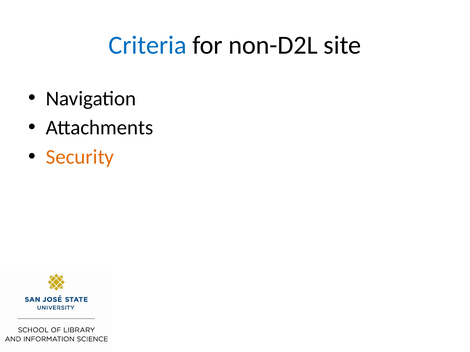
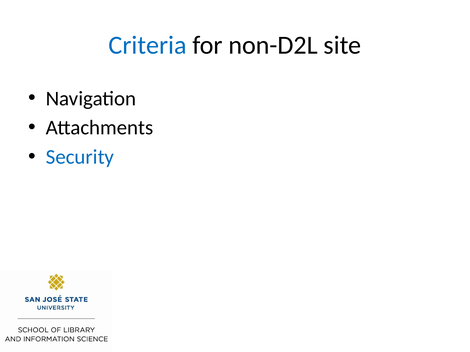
Security colour: orange -> blue
